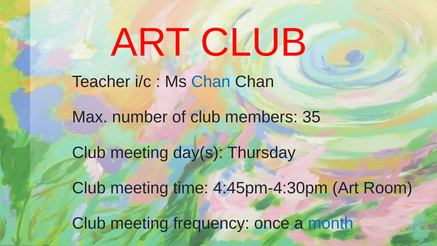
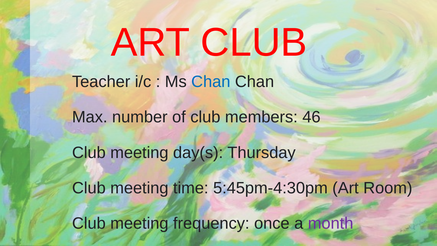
35: 35 -> 46
4:45pm-4:30pm: 4:45pm-4:30pm -> 5:45pm-4:30pm
month colour: blue -> purple
